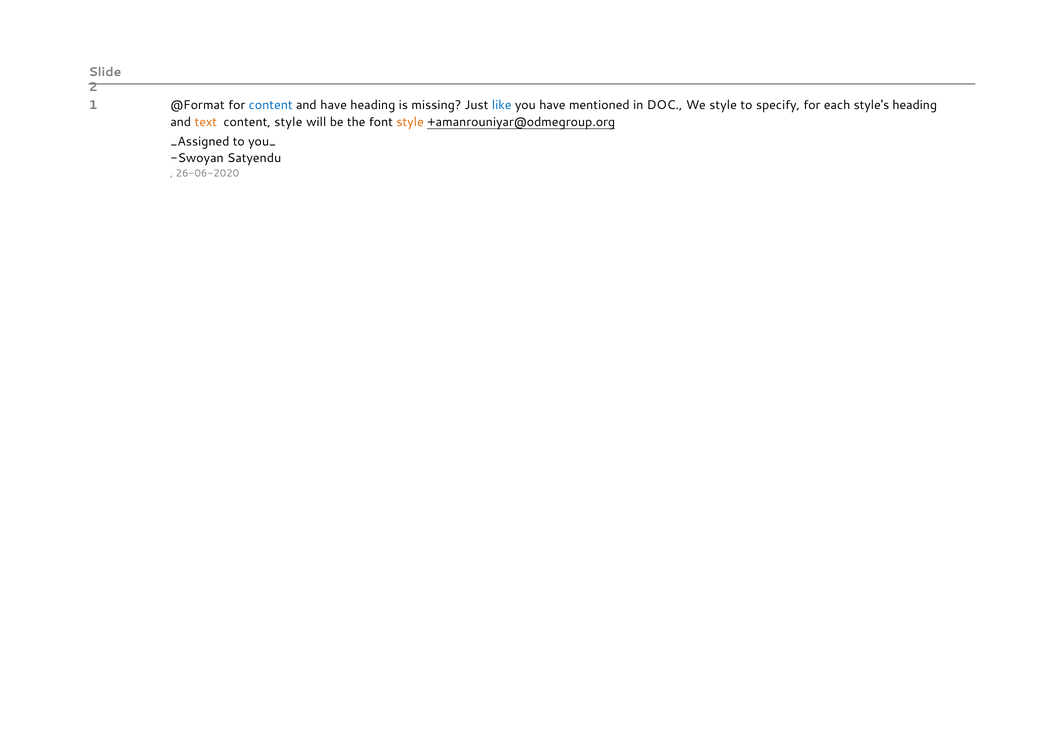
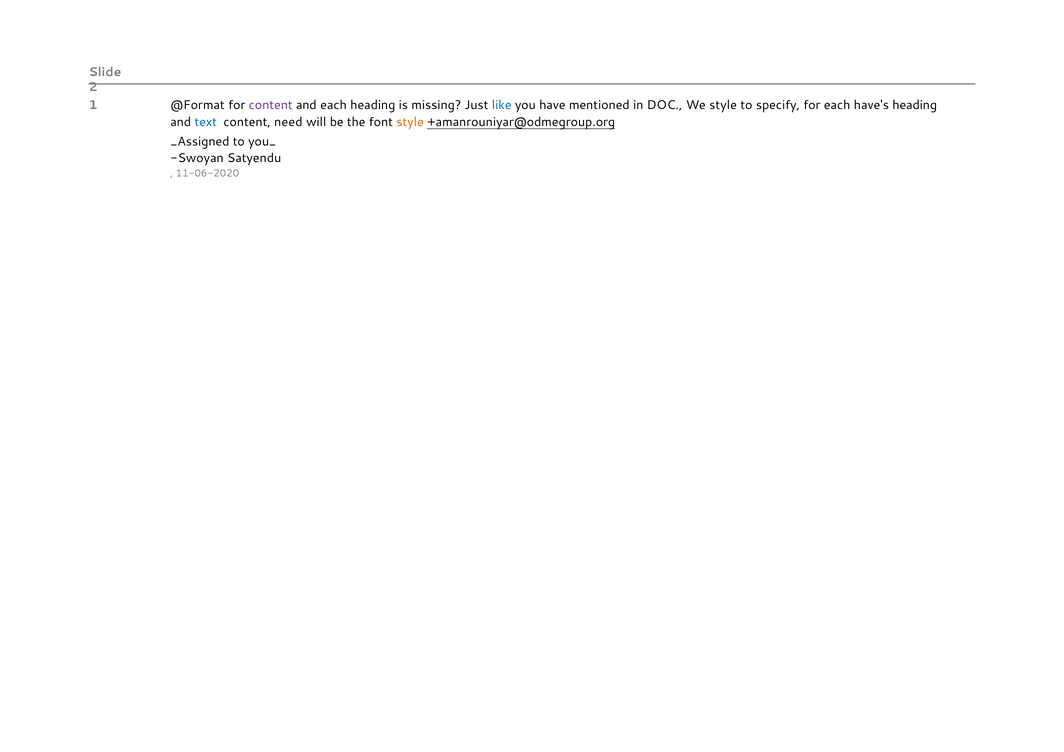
content at (271, 105) colour: blue -> purple
and have: have -> each
style's: style's -> have's
text colour: orange -> blue
content style: style -> need
26-06-2020: 26-06-2020 -> 11-06-2020
